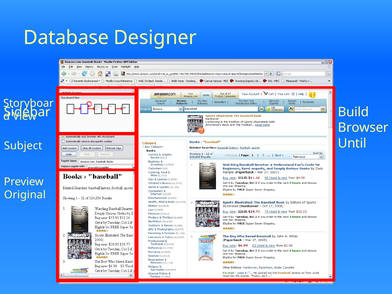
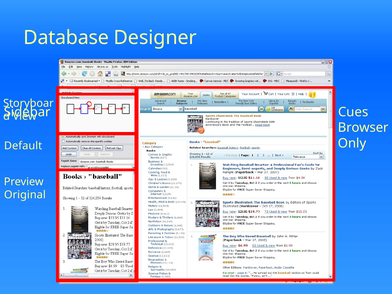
Build: Build -> Cues
Until: Until -> Only
Subject: Subject -> Default
